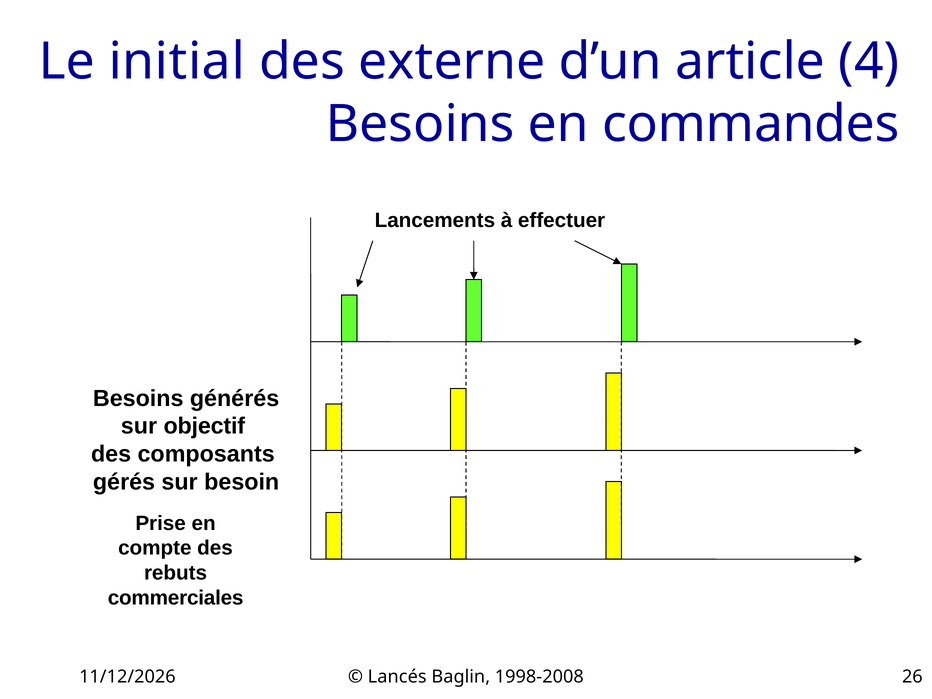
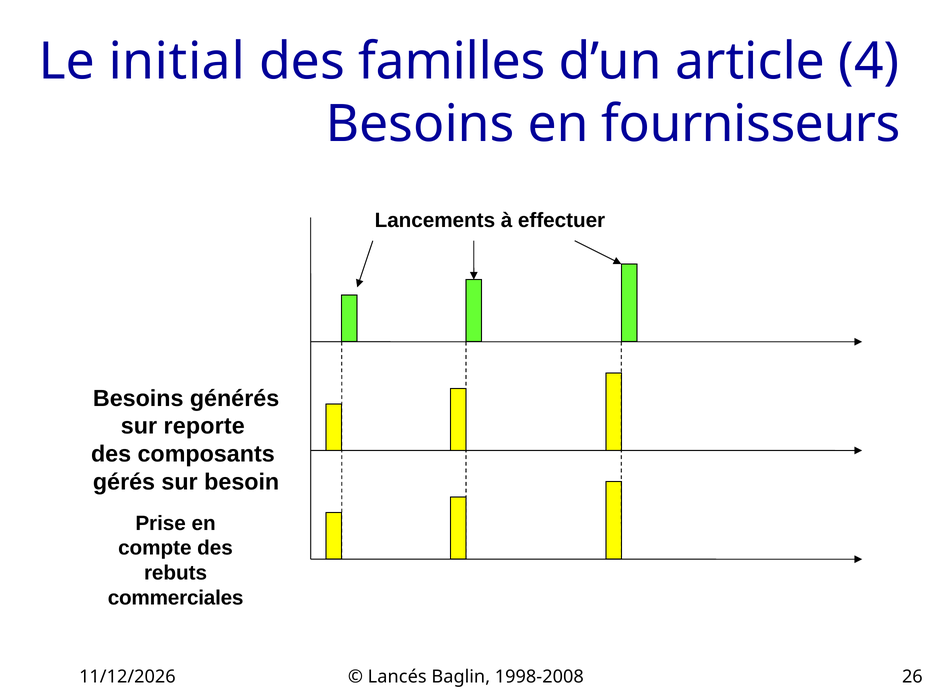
externe: externe -> familles
commandes: commandes -> fournisseurs
objectif: objectif -> reporte
